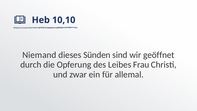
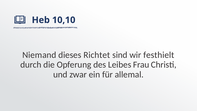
Sünden: Sünden -> Richtet
geöffnet: geöffnet -> festhielt
